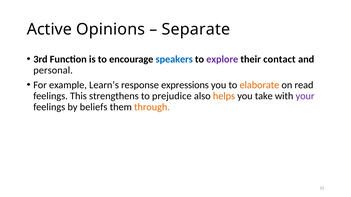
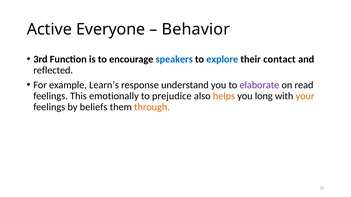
Opinions: Opinions -> Everyone
Separate: Separate -> Behavior
explore colour: purple -> blue
personal: personal -> reflected
expressions: expressions -> understand
elaborate colour: orange -> purple
strengthens: strengthens -> emotionally
take: take -> long
your colour: purple -> orange
